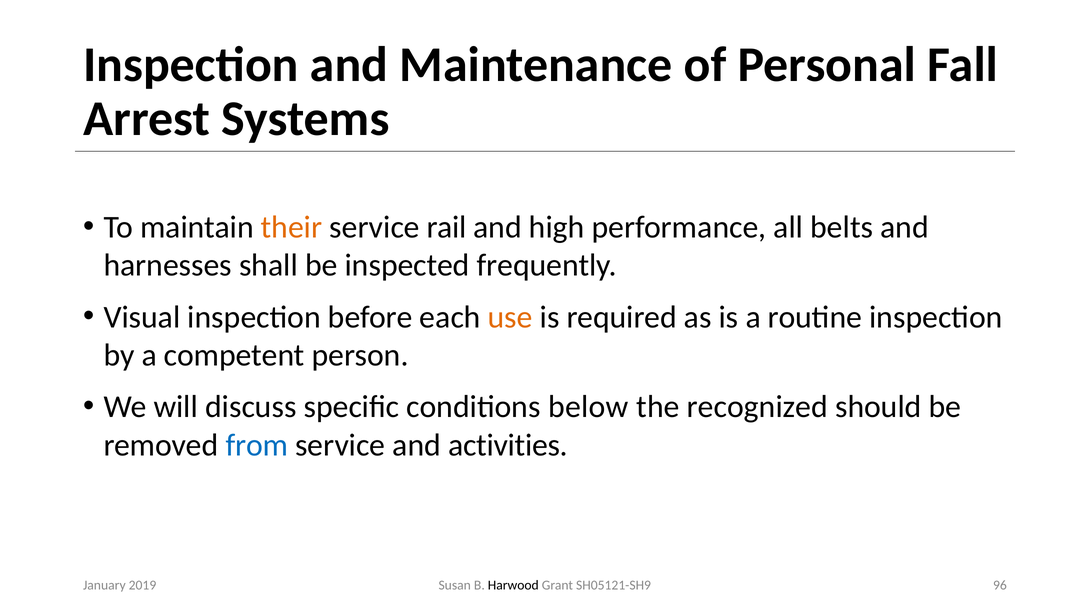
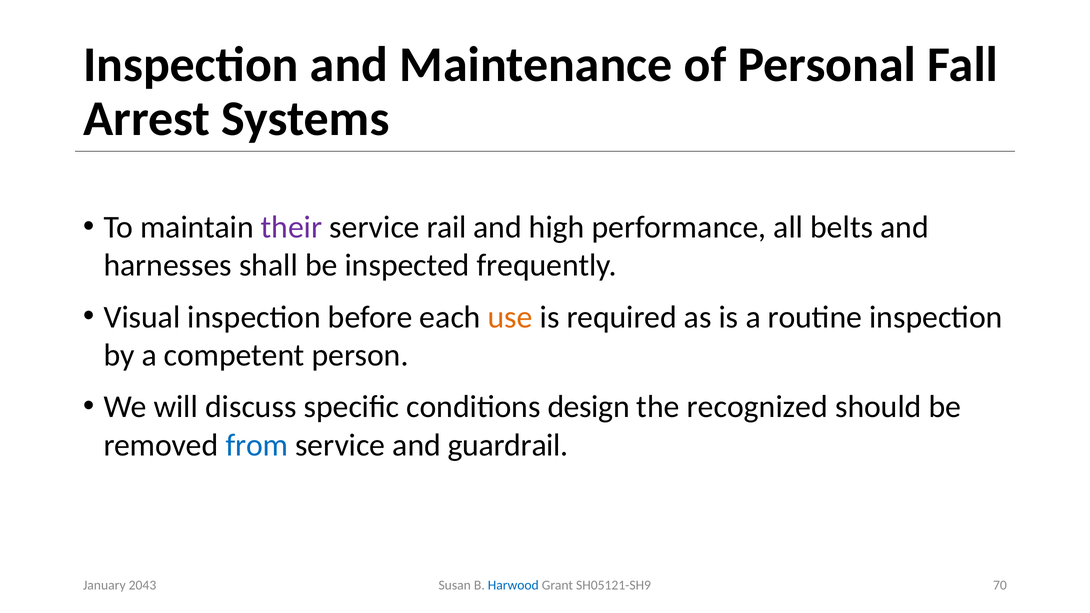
their colour: orange -> purple
below: below -> design
activities: activities -> guardrail
2019: 2019 -> 2043
Harwood colour: black -> blue
96: 96 -> 70
